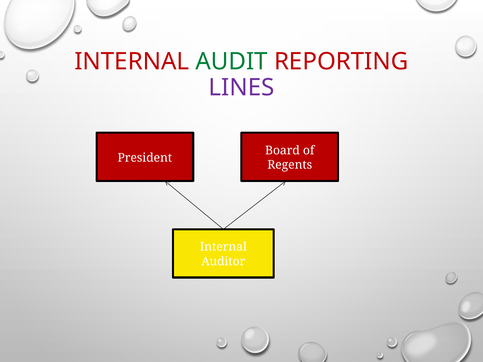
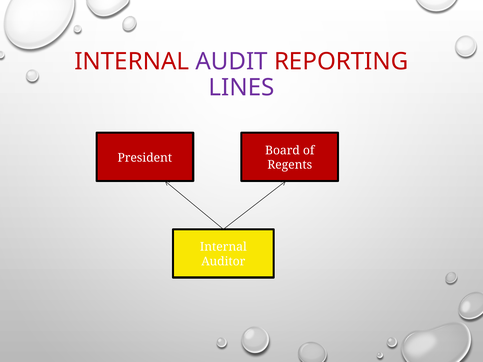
AUDIT colour: green -> purple
